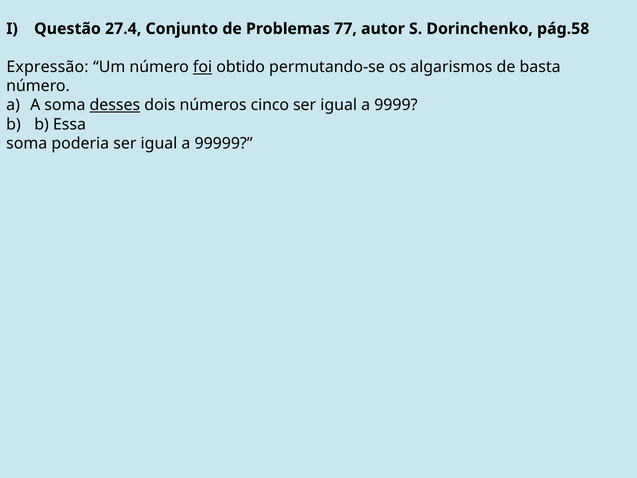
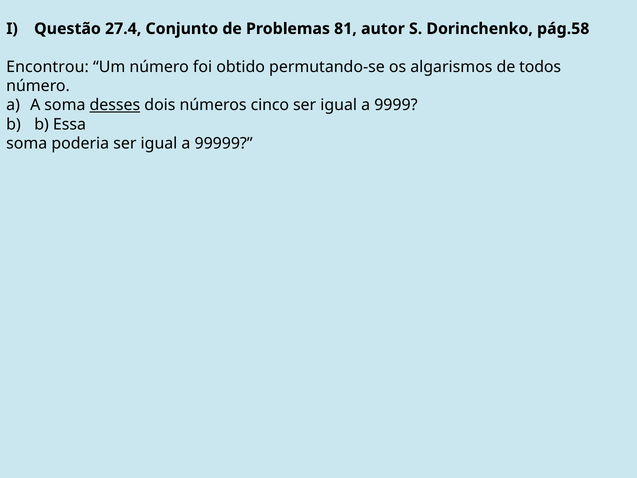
77: 77 -> 81
Expressão: Expressão -> Encontrou
foi underline: present -> none
basta: basta -> todos
